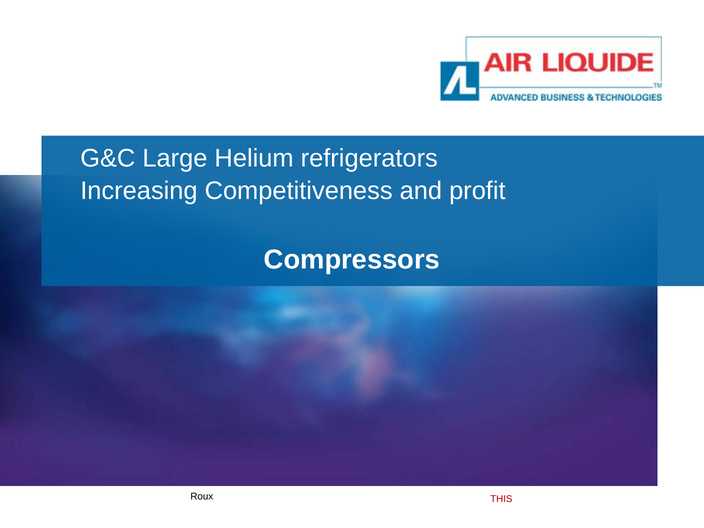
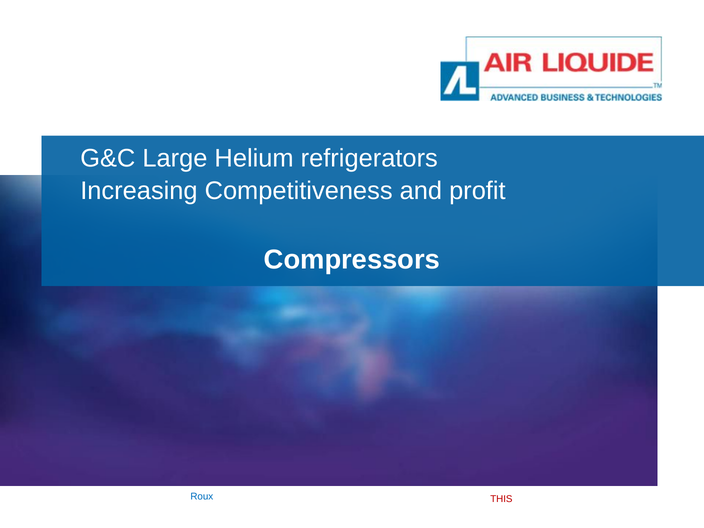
Roux colour: black -> blue
